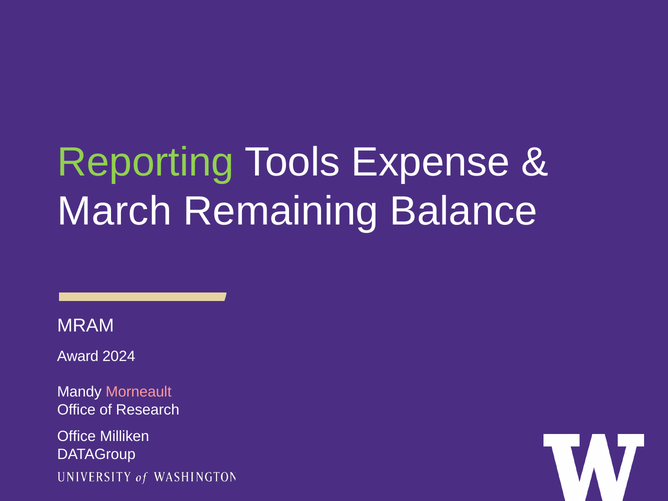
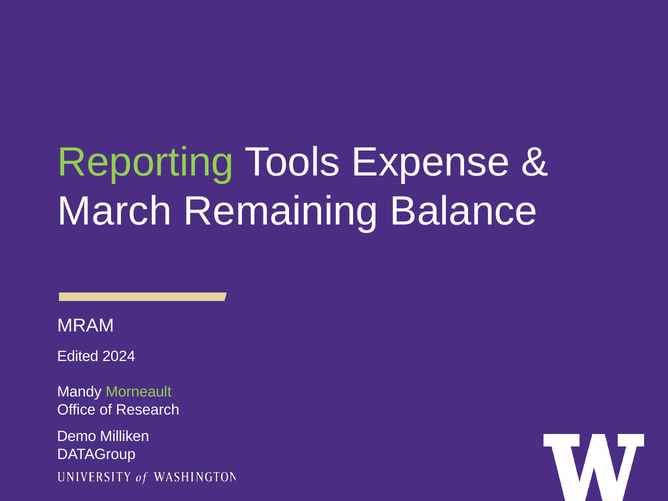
Award: Award -> Edited
Morneault colour: pink -> light green
Office at (77, 437): Office -> Demo
